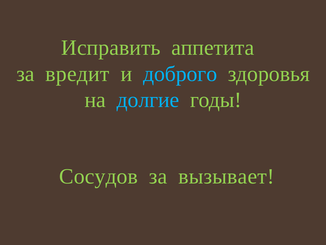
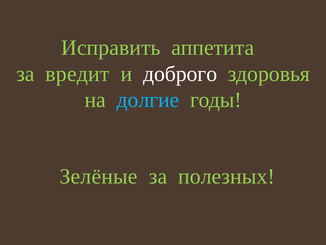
доброго colour: light blue -> white
Сосудов: Сосудов -> Зелёные
вызывает: вызывает -> полезных
